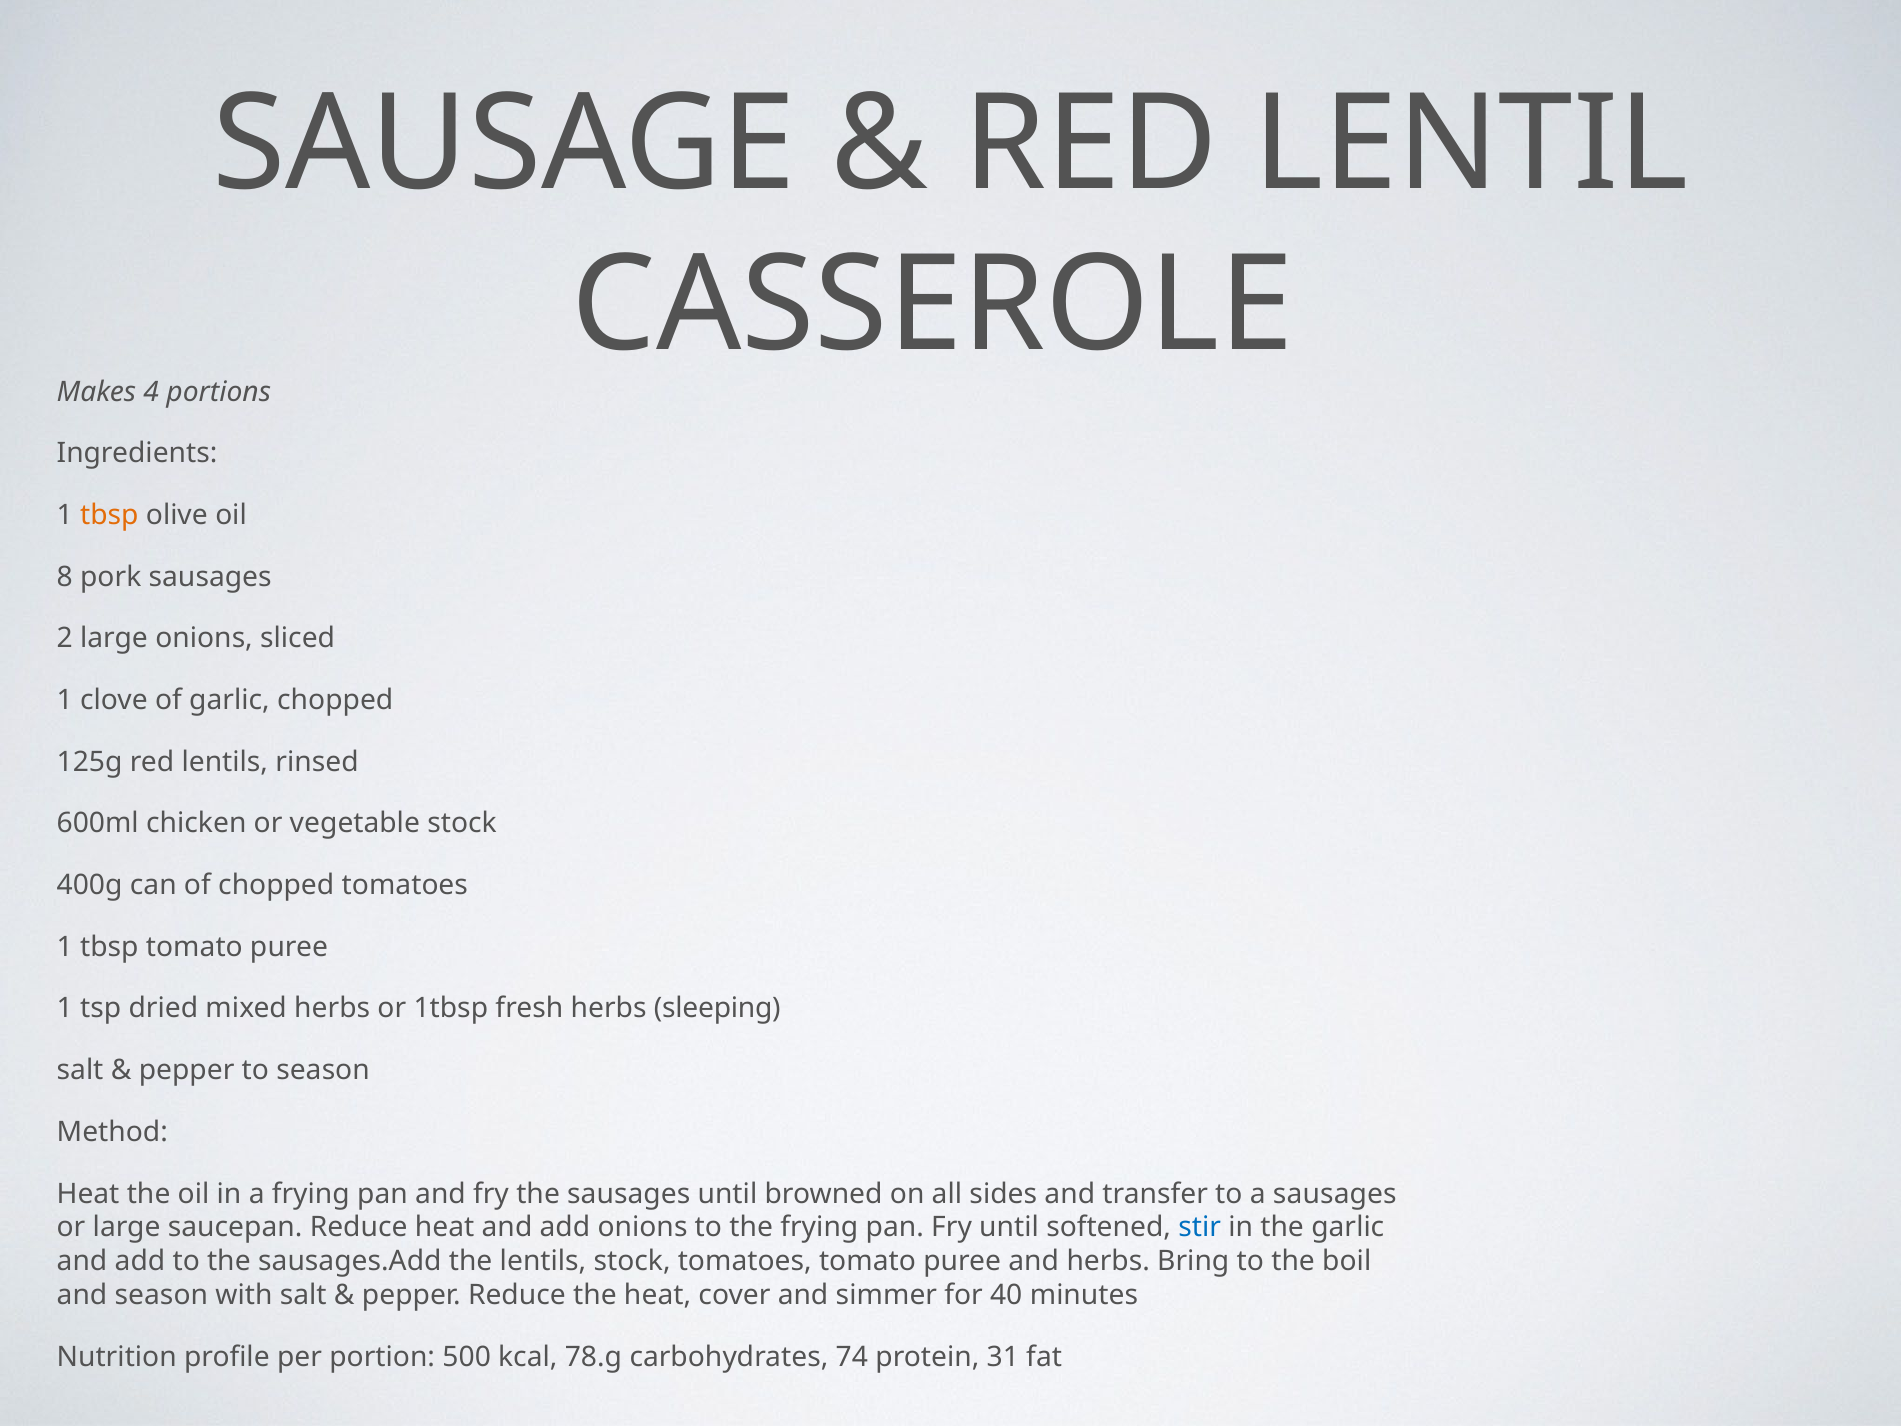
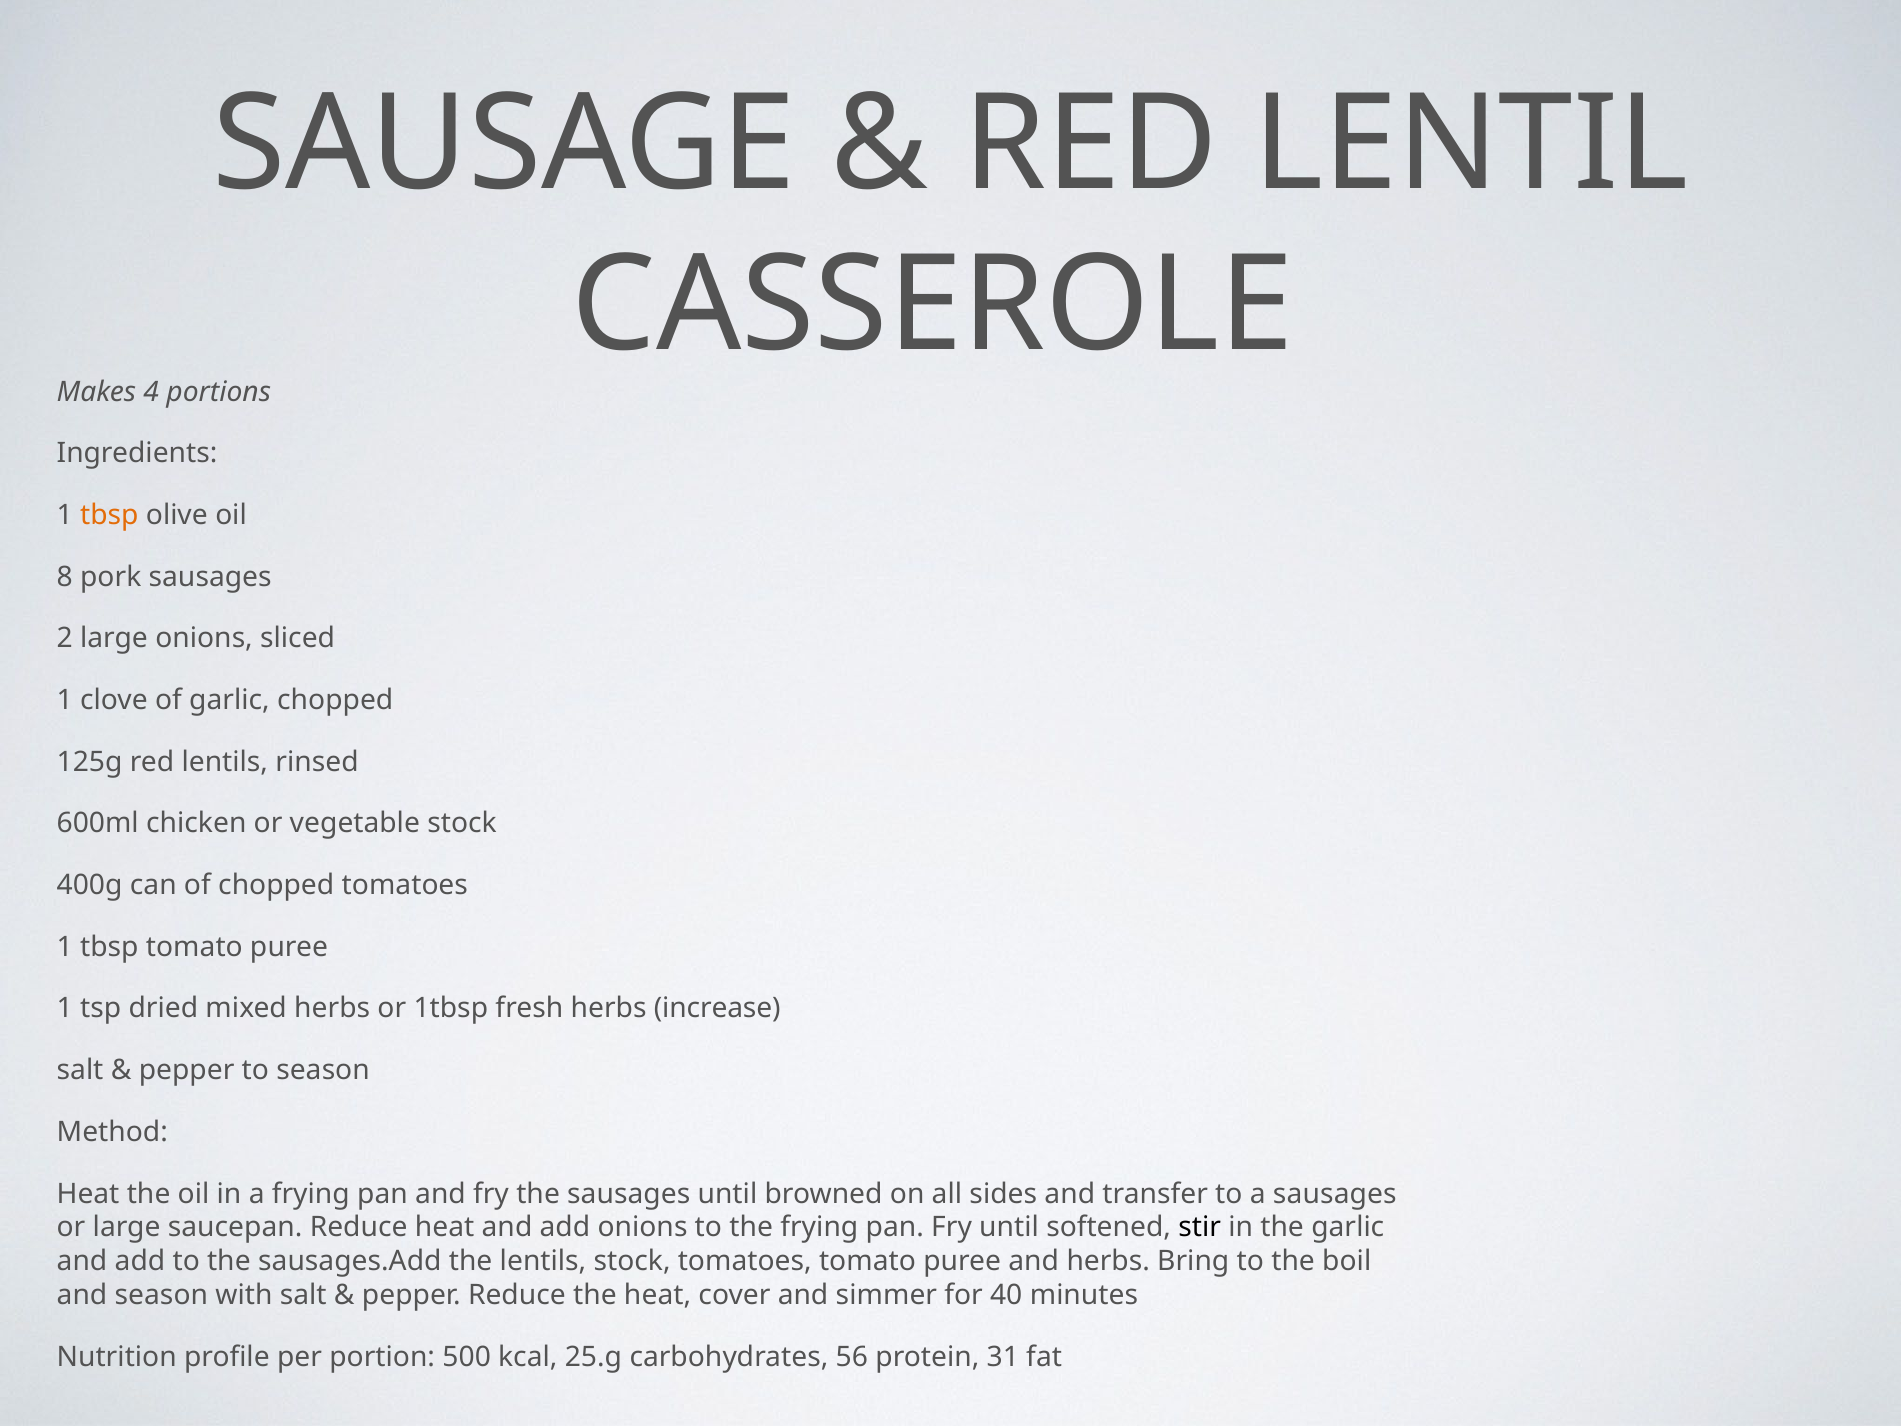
sleeping: sleeping -> increase
stir colour: blue -> black
78.g: 78.g -> 25.g
74: 74 -> 56
